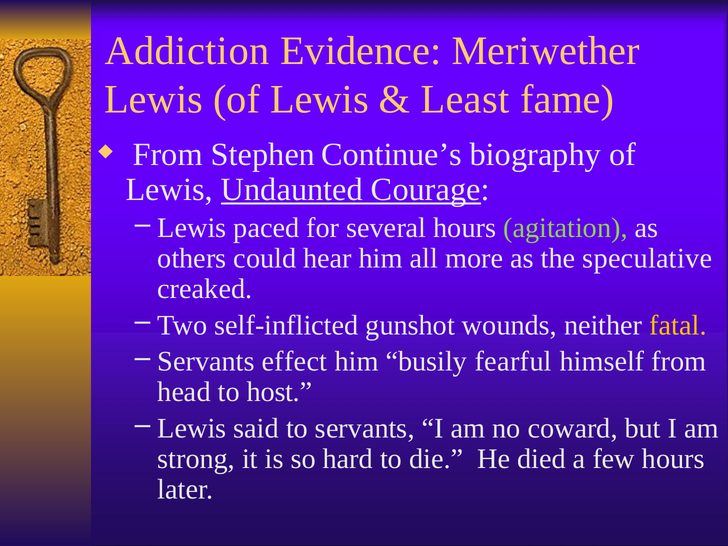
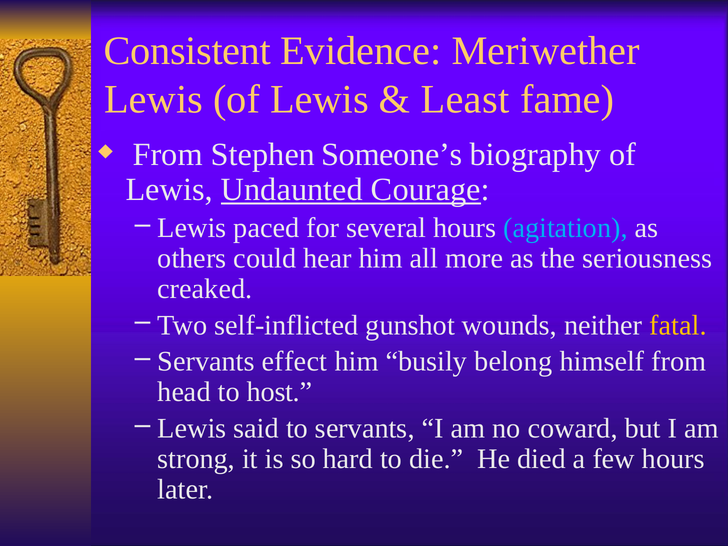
Addiction: Addiction -> Consistent
Continue’s: Continue’s -> Someone’s
agitation colour: light green -> light blue
speculative: speculative -> seriousness
fearful: fearful -> belong
